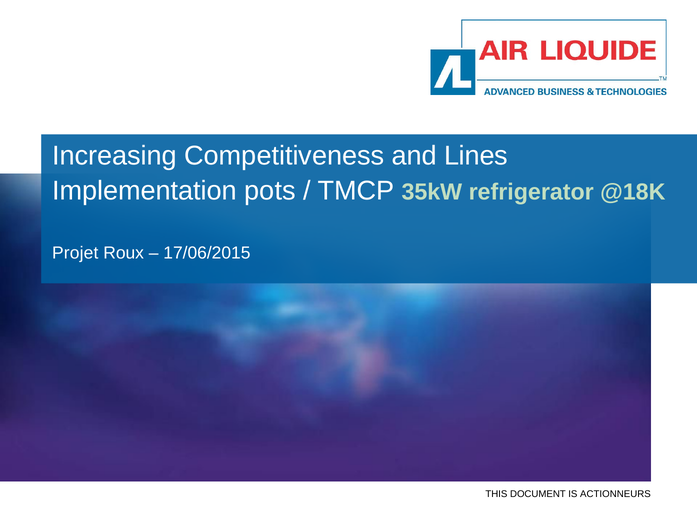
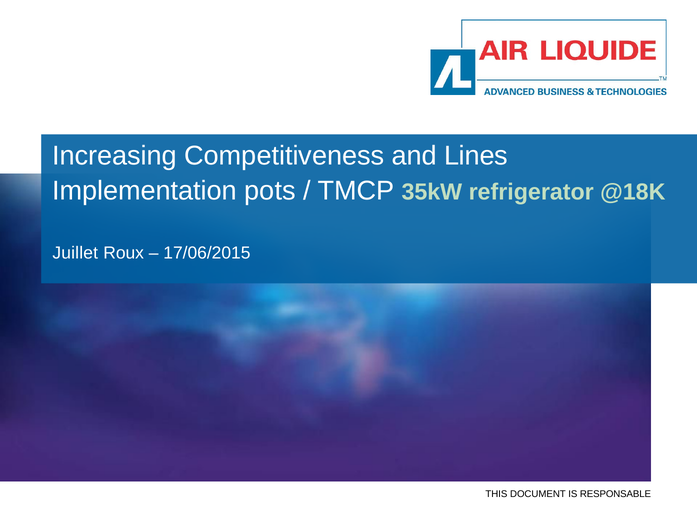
Projet: Projet -> Juillet
ACTIONNEURS: ACTIONNEURS -> RESPONSABLE
